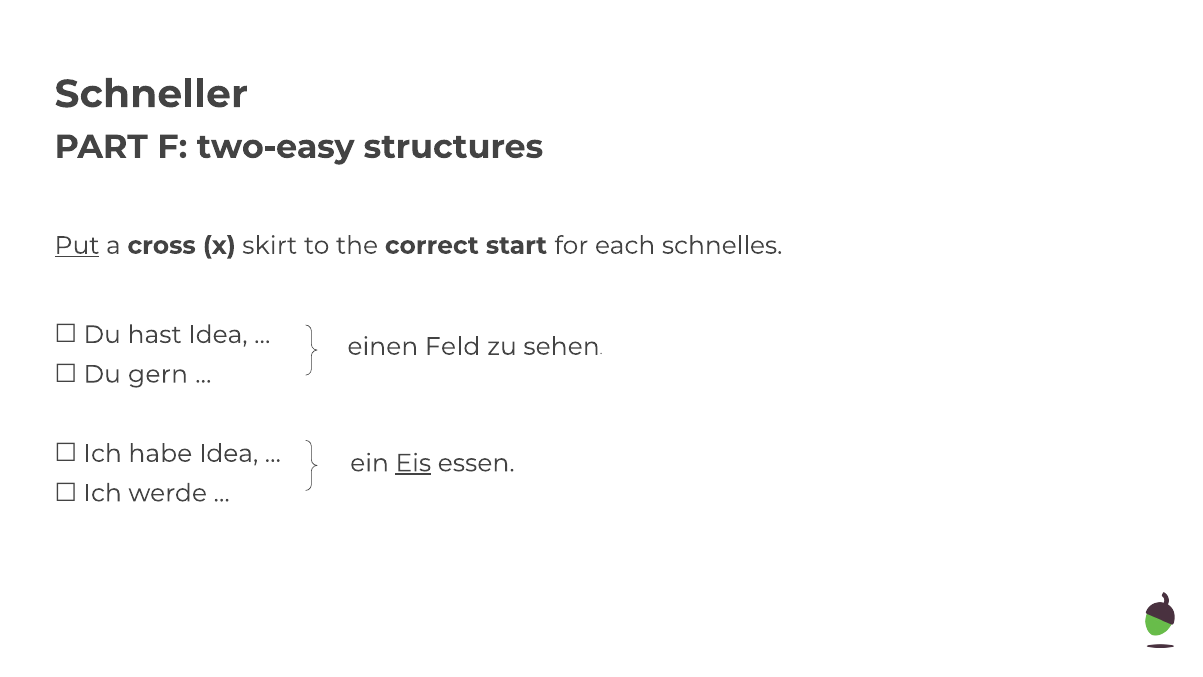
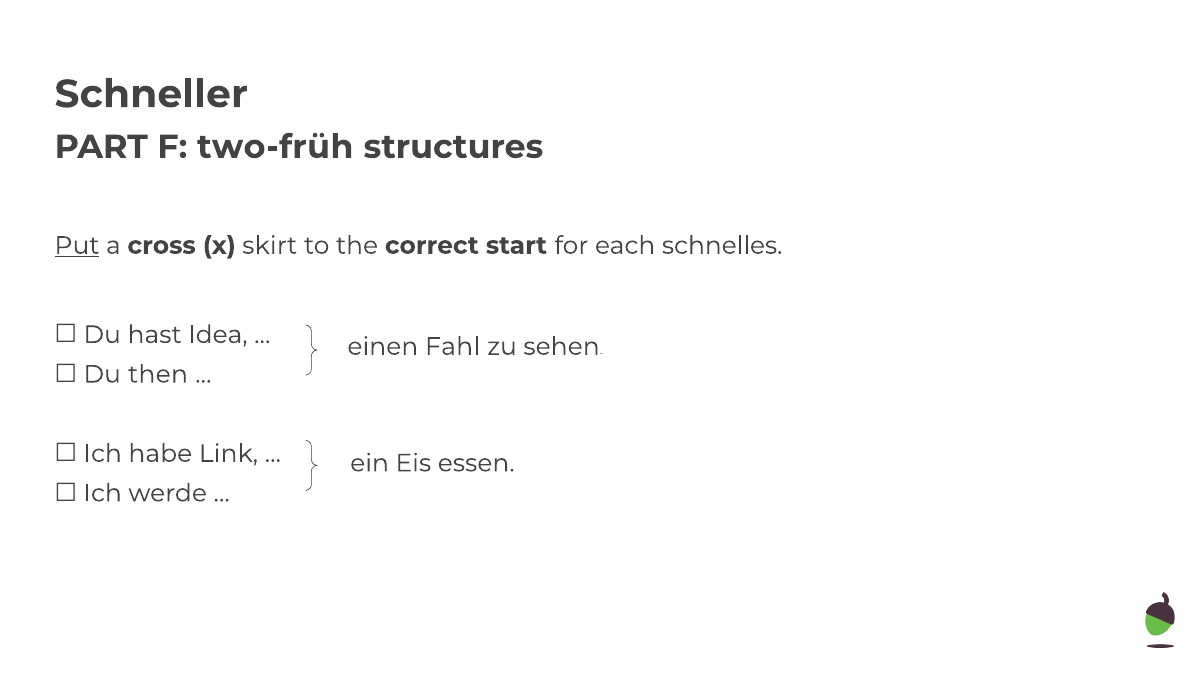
two-easy: two-easy -> two-früh
Feld: Feld -> Fahl
gern: gern -> then
habe Idea: Idea -> Link
Eis underline: present -> none
